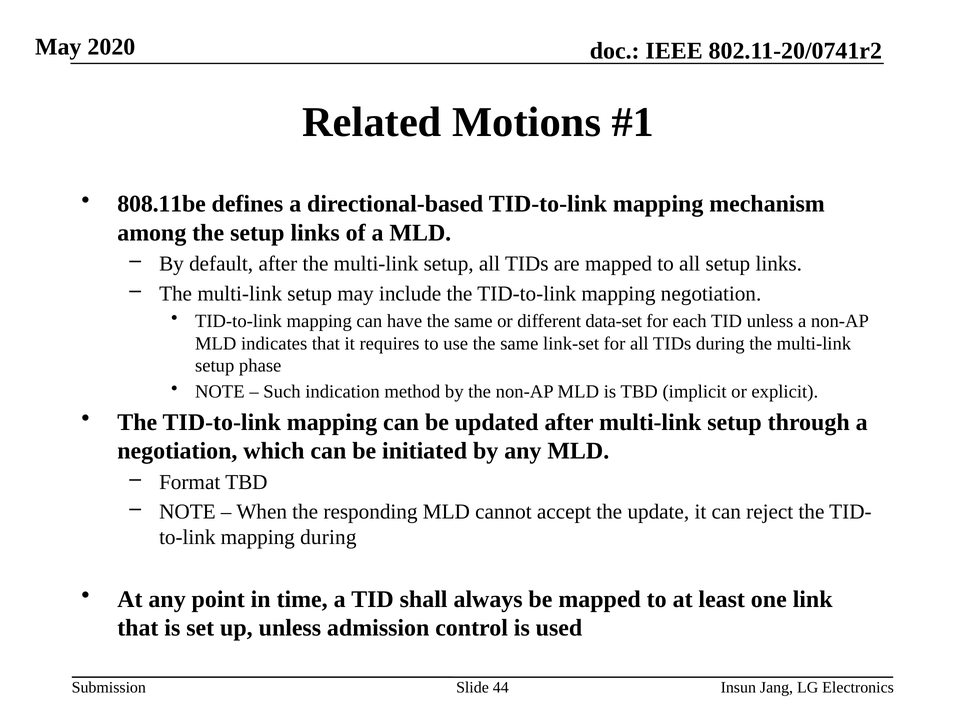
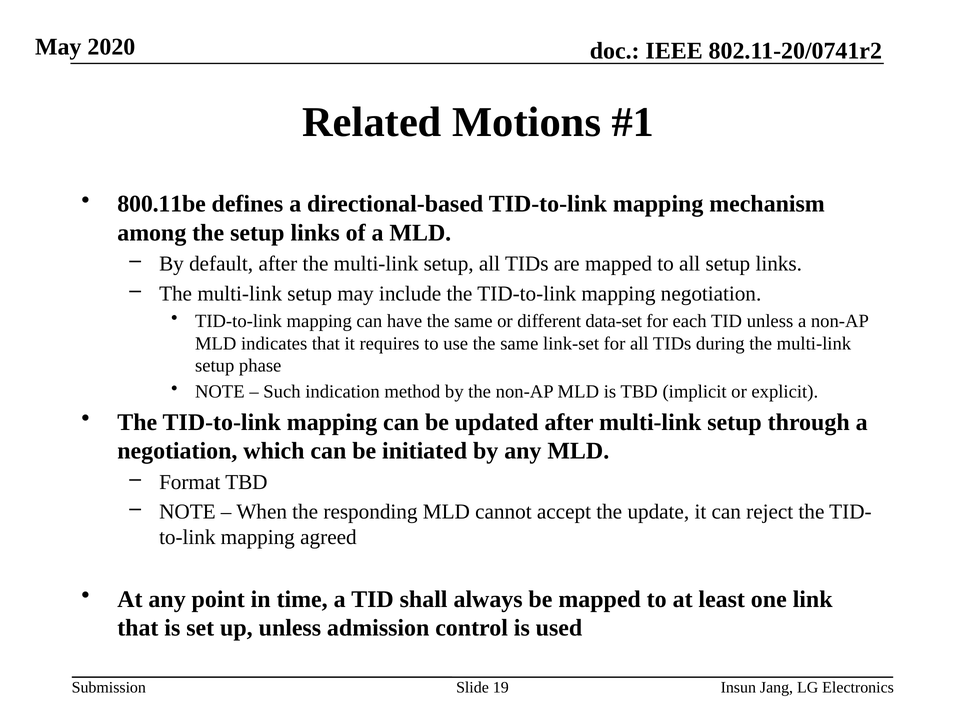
808.11be: 808.11be -> 800.11be
mapping during: during -> agreed
44: 44 -> 19
